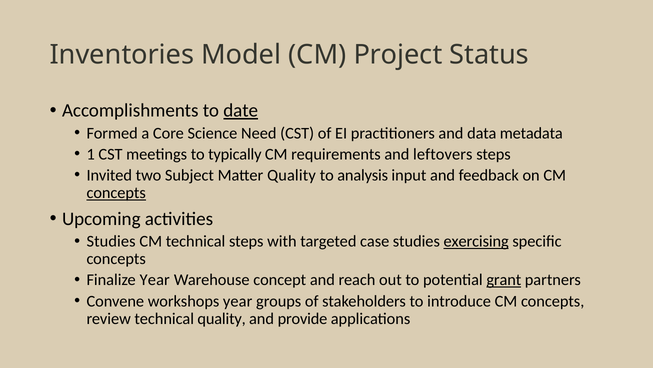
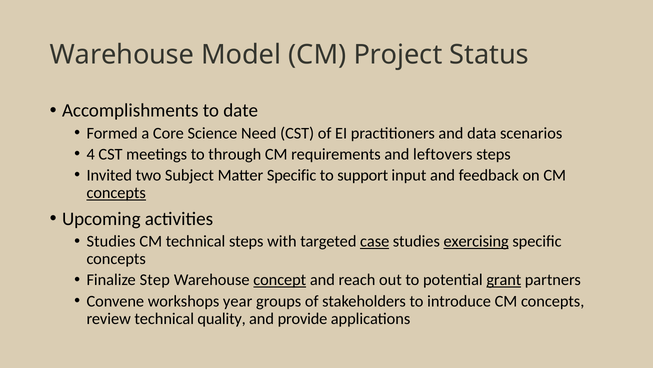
Inventories at (122, 55): Inventories -> Warehouse
date underline: present -> none
metadata: metadata -> scenarios
1: 1 -> 4
typically: typically -> through
Matter Quality: Quality -> Specific
analysis: analysis -> support
case underline: none -> present
Finalize Year: Year -> Step
concept underline: none -> present
